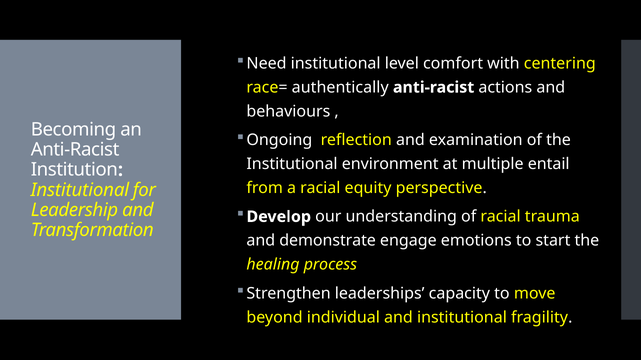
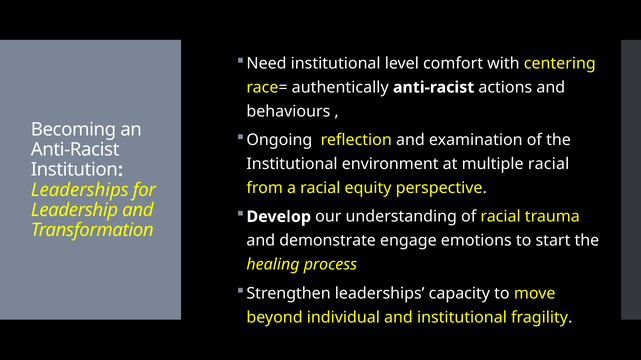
multiple entail: entail -> racial
Institutional at (80, 190): Institutional -> Leaderships
